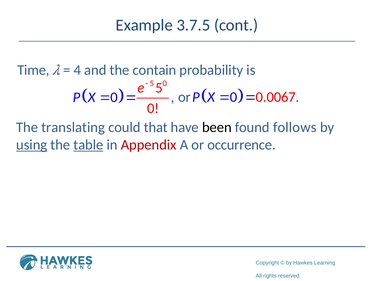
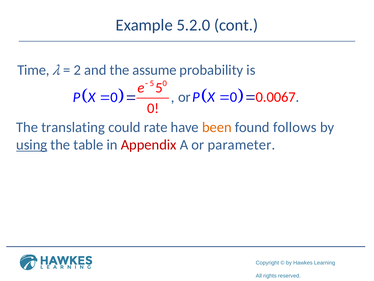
3.7.5: 3.7.5 -> 5.2.0
4: 4 -> 2
contain: contain -> assume
that: that -> rate
been colour: black -> orange
table underline: present -> none
occurrence: occurrence -> parameter
